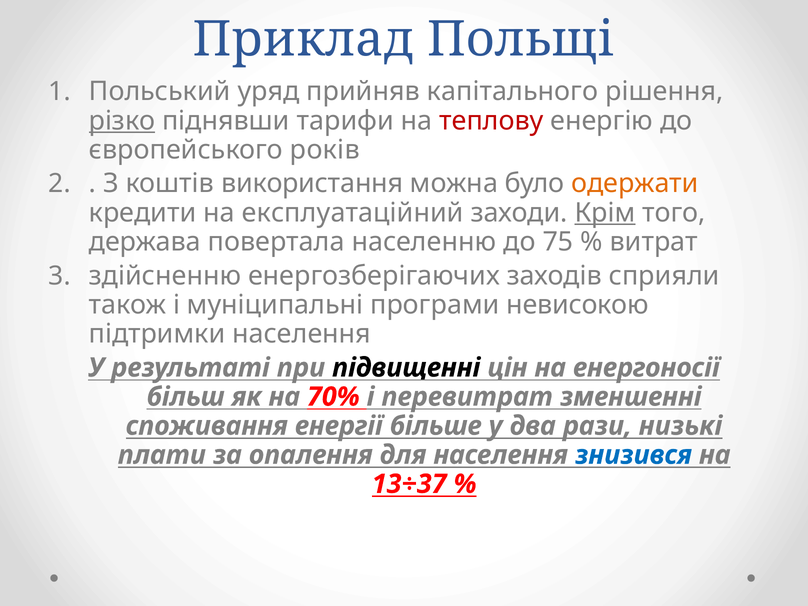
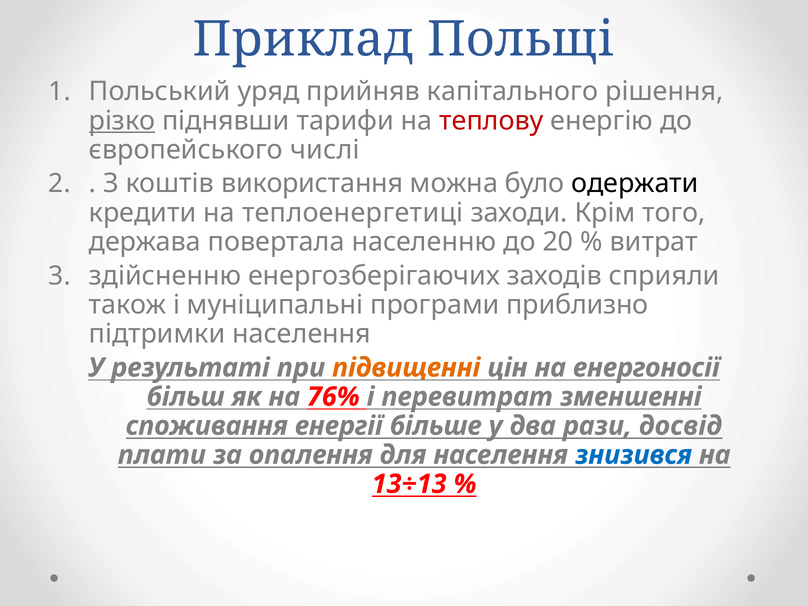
років: років -> числі
одержати colour: orange -> black
експлуатаційний: експлуатаційний -> теплоенергетиці
Крім underline: present -> none
75: 75 -> 20
невисокою: невисокою -> приблизно
підвищенні colour: black -> orange
70%: 70% -> 76%
низькі: низькі -> досвід
13÷37: 13÷37 -> 13÷13
